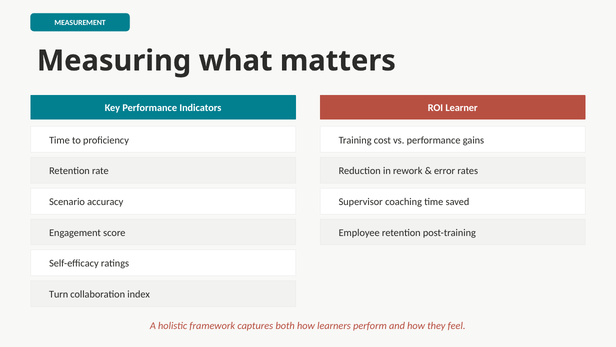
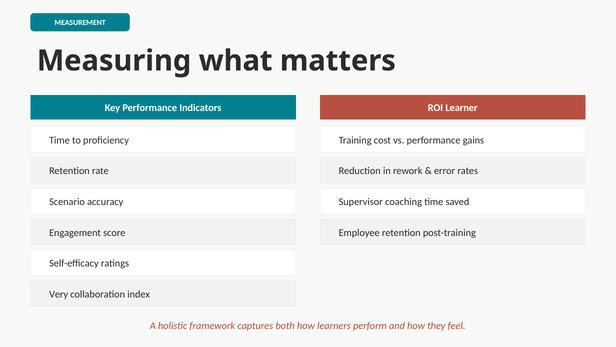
Turn: Turn -> Very
